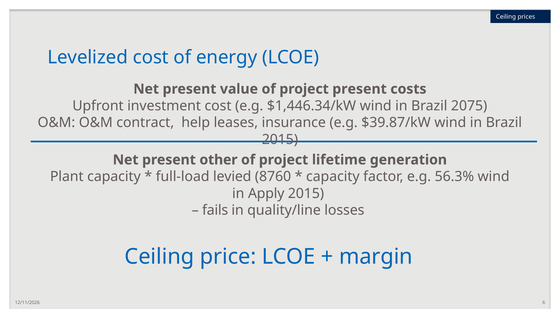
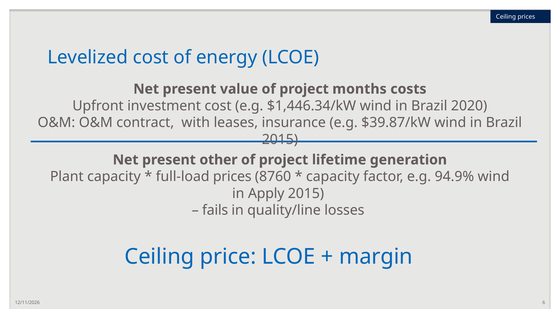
project present: present -> months
2075: 2075 -> 2020
help: help -> with
full-load levied: levied -> prices
56.3%: 56.3% -> 94.9%
